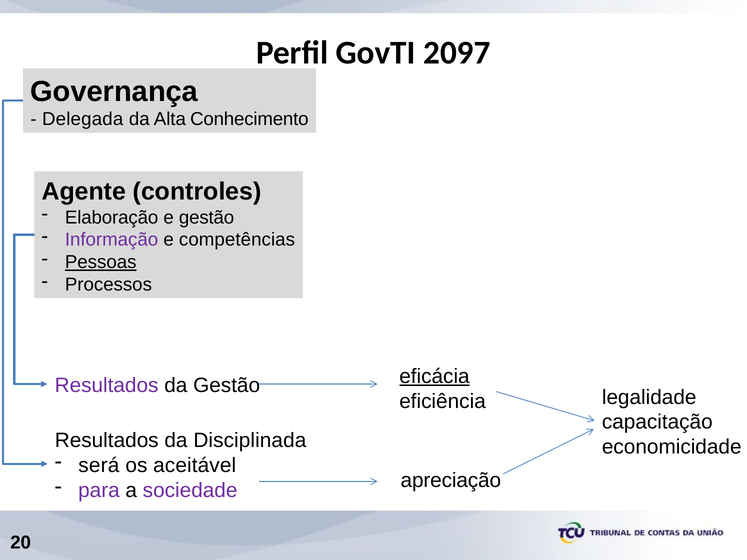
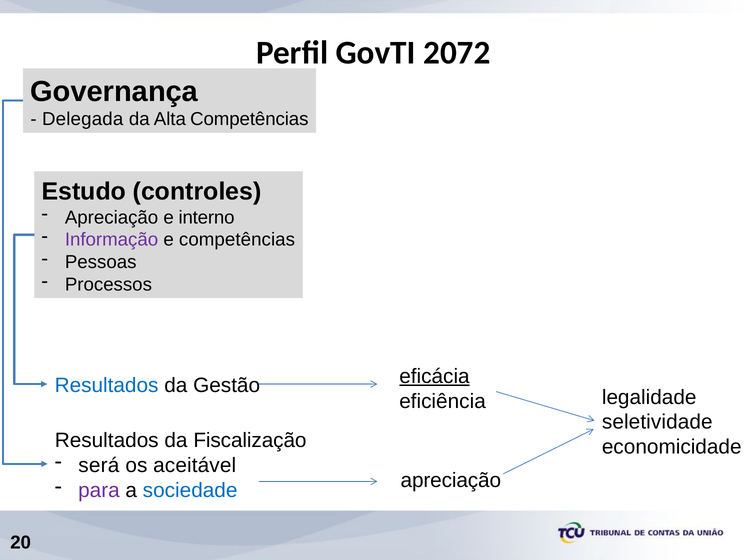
2097: 2097 -> 2072
Alta Conhecimento: Conhecimento -> Competências
Agente: Agente -> Estudo
Elaboração at (112, 217): Elaboração -> Apreciação
e gestão: gestão -> interno
Pessoas underline: present -> none
Resultados at (107, 386) colour: purple -> blue
capacitação: capacitação -> seletividade
Disciplinada: Disciplinada -> Fiscalização
sociedade colour: purple -> blue
